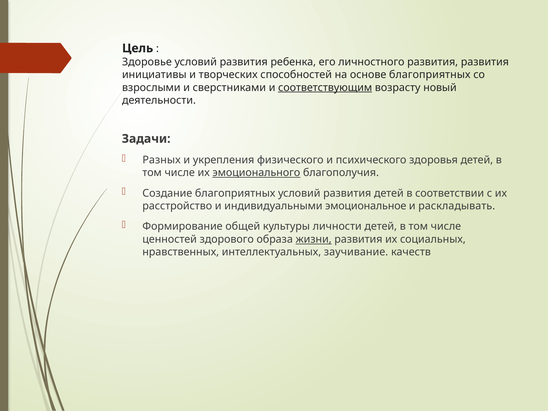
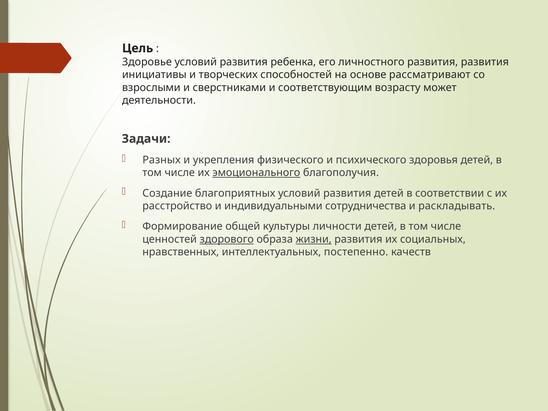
основе благоприятных: благоприятных -> рассматривают
соответствующим underline: present -> none
новый: новый -> может
эмоциональное: эмоциональное -> сотрудничества
здорового underline: none -> present
заучивание: заучивание -> постепенно
